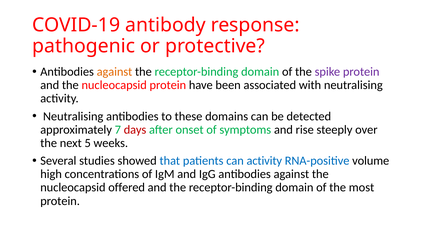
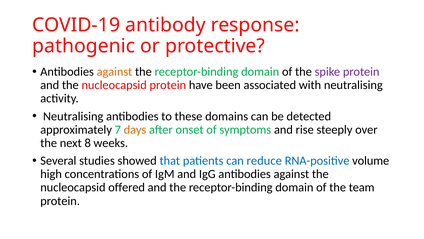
days colour: red -> orange
5: 5 -> 8
can activity: activity -> reduce
most: most -> team
